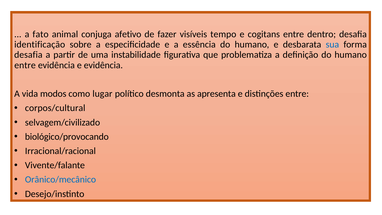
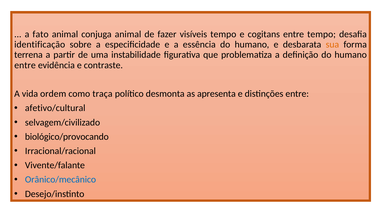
conjuga afetivo: afetivo -> animal
entre dentro: dentro -> tempo
sua colour: blue -> orange
desafia at (28, 55): desafia -> terrena
e evidência: evidência -> contraste
modos: modos -> ordem
lugar: lugar -> traça
corpos/cultural: corpos/cultural -> afetivo/cultural
